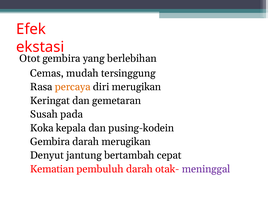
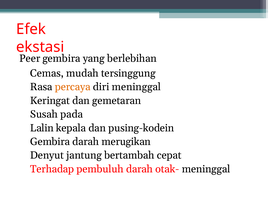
Otot: Otot -> Peer
diri merugikan: merugikan -> meninggal
Koka: Koka -> Lalin
Kematian: Kematian -> Terhadap
meninggal at (206, 169) colour: purple -> black
